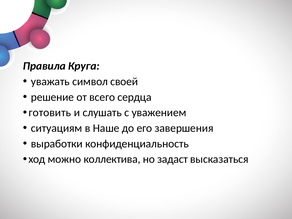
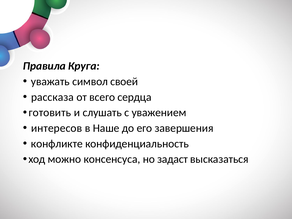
решение: решение -> рассказа
ситуациям: ситуациям -> интересов
выработки: выработки -> конфликте
коллектива: коллектива -> консенсуса
